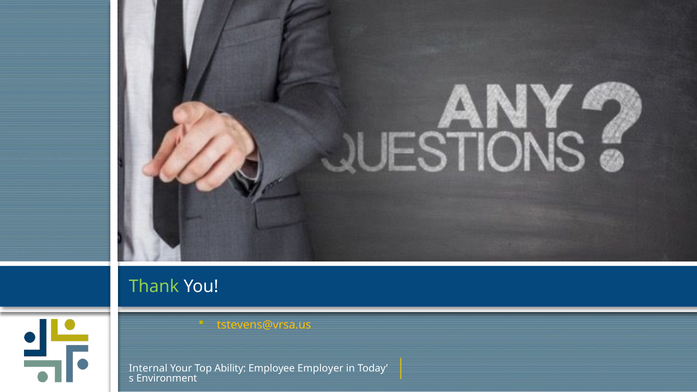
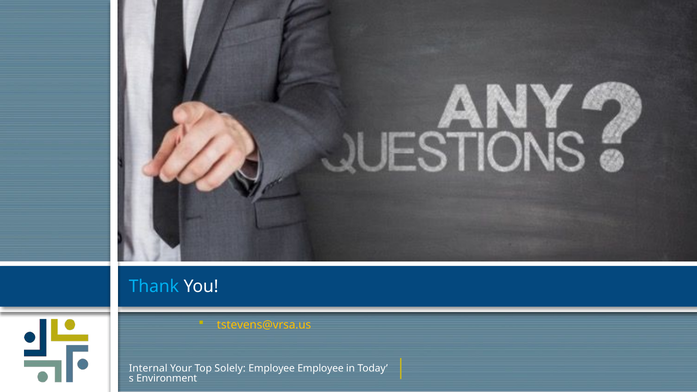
Thank colour: light green -> light blue
Ability: Ability -> Solely
Employee Employer: Employer -> Employee
